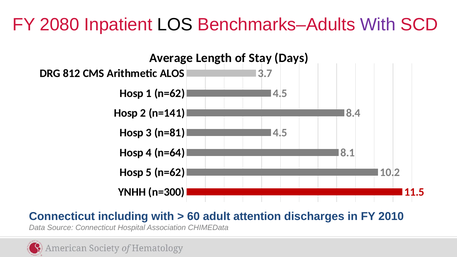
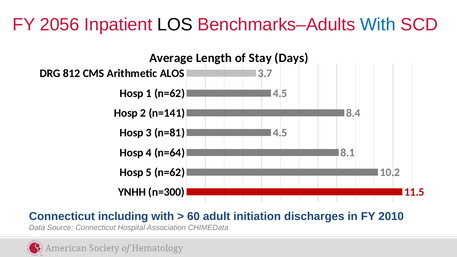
2080: 2080 -> 2056
With at (378, 24) colour: purple -> blue
attention: attention -> initiation
